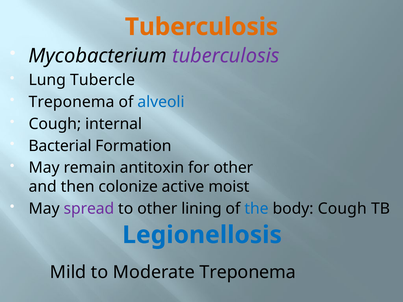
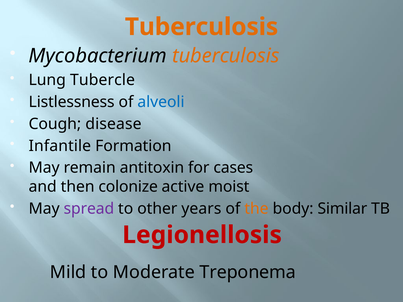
tuberculosis at (226, 56) colour: purple -> orange
Treponema at (72, 102): Treponema -> Listlessness
internal: internal -> disease
Bacterial: Bacterial -> Infantile
for other: other -> cases
lining: lining -> years
the colour: blue -> orange
body Cough: Cough -> Similar
Legionellosis colour: blue -> red
